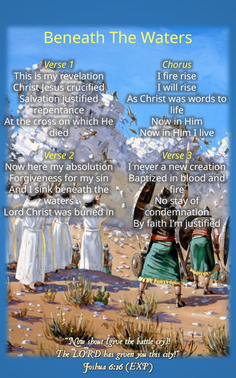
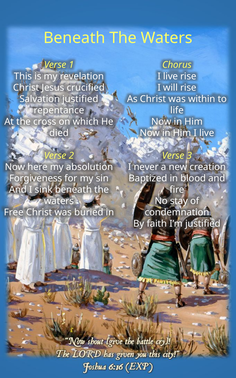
fire at (171, 76): fire -> live
words: words -> within
Lord: Lord -> Free
